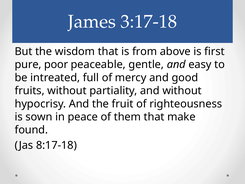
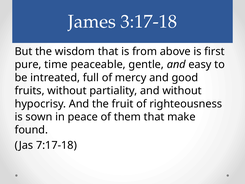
poor: poor -> time
8:17-18: 8:17-18 -> 7:17-18
